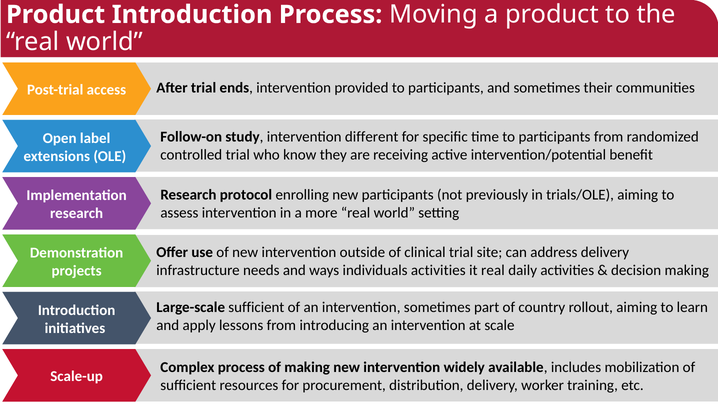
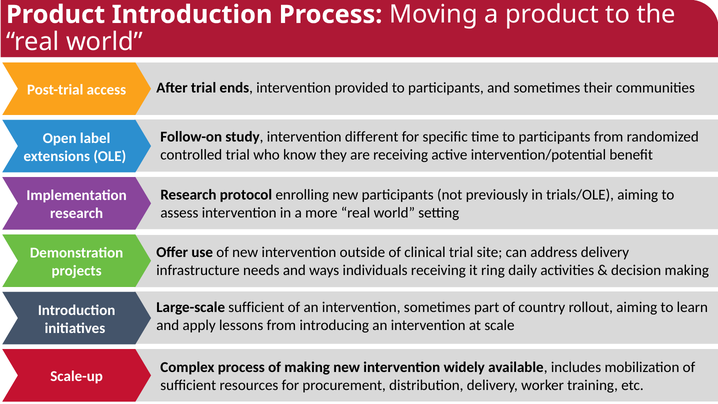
individuals activities: activities -> receiving
it real: real -> ring
